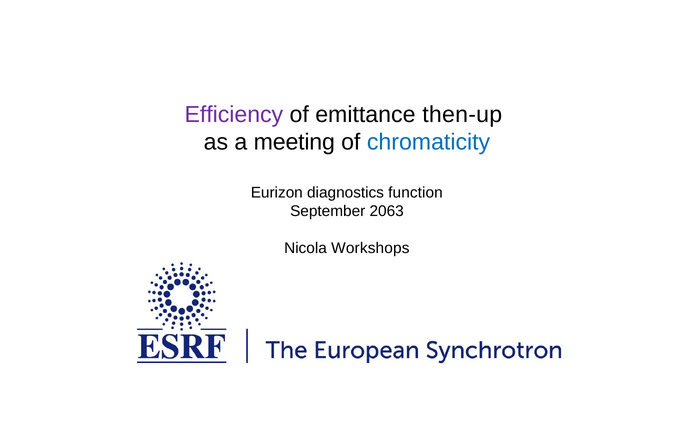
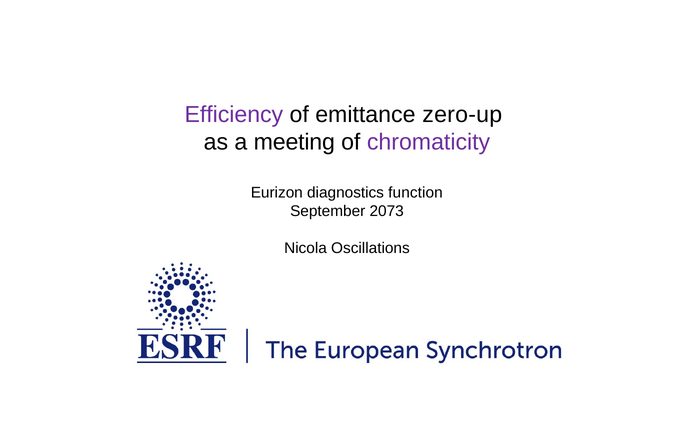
then-up: then-up -> zero-up
chromaticity colour: blue -> purple
2063: 2063 -> 2073
Workshops: Workshops -> Oscillations
